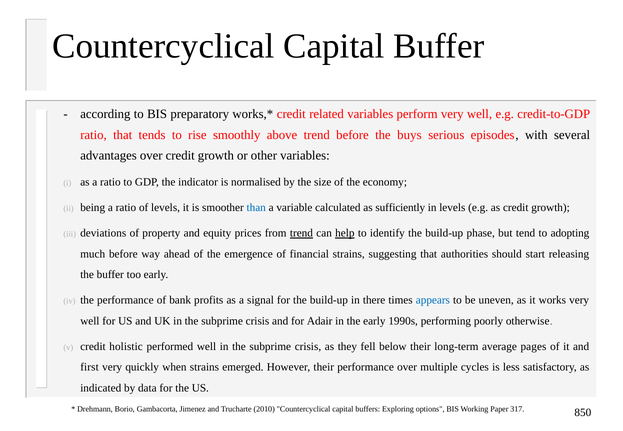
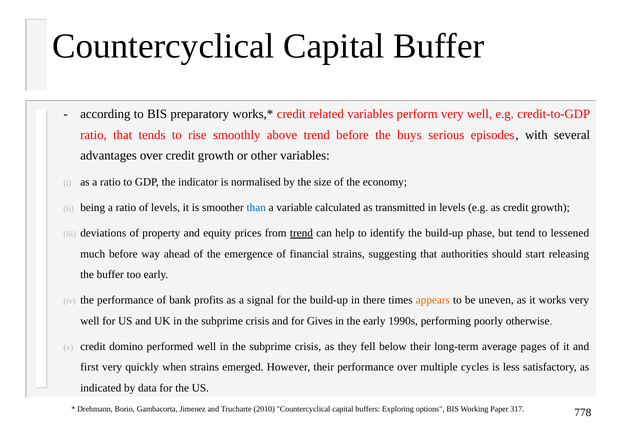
sufficiently: sufficiently -> transmitted
help underline: present -> none
adopting: adopting -> lessened
appears colour: blue -> orange
Adair: Adair -> Gives
holistic: holistic -> domino
850: 850 -> 778
